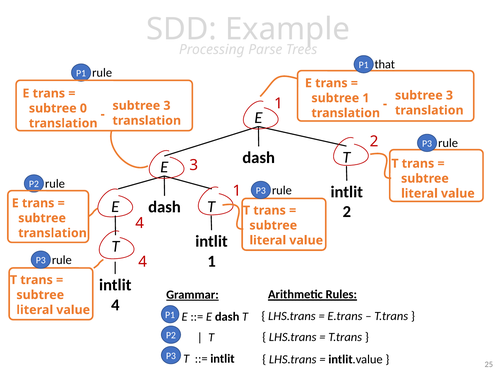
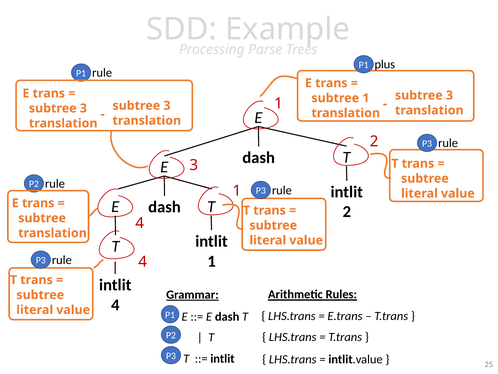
that: that -> plus
0 at (83, 108): 0 -> 3
